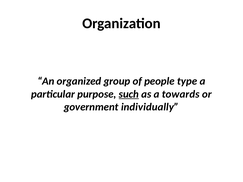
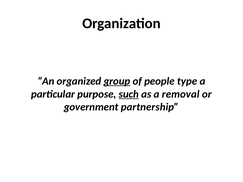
group underline: none -> present
towards: towards -> removal
individually: individually -> partnership
